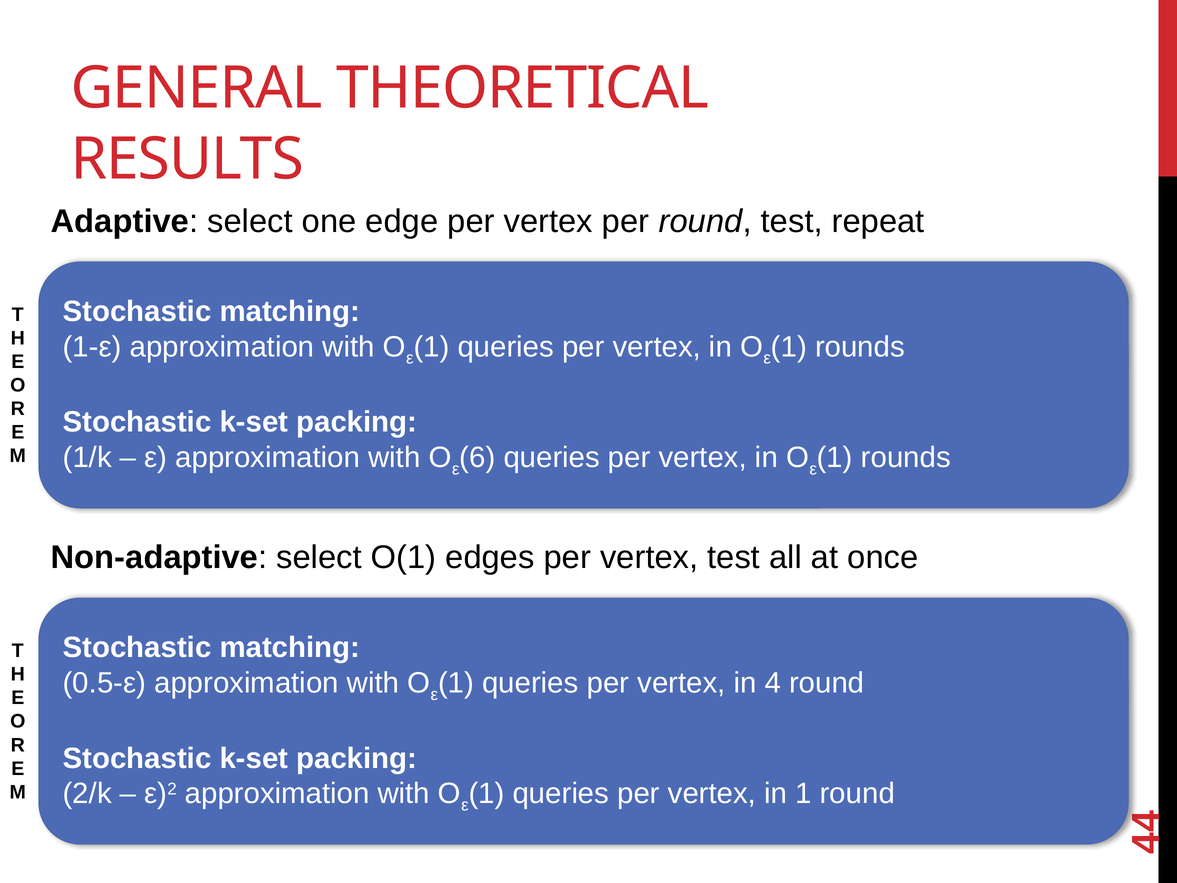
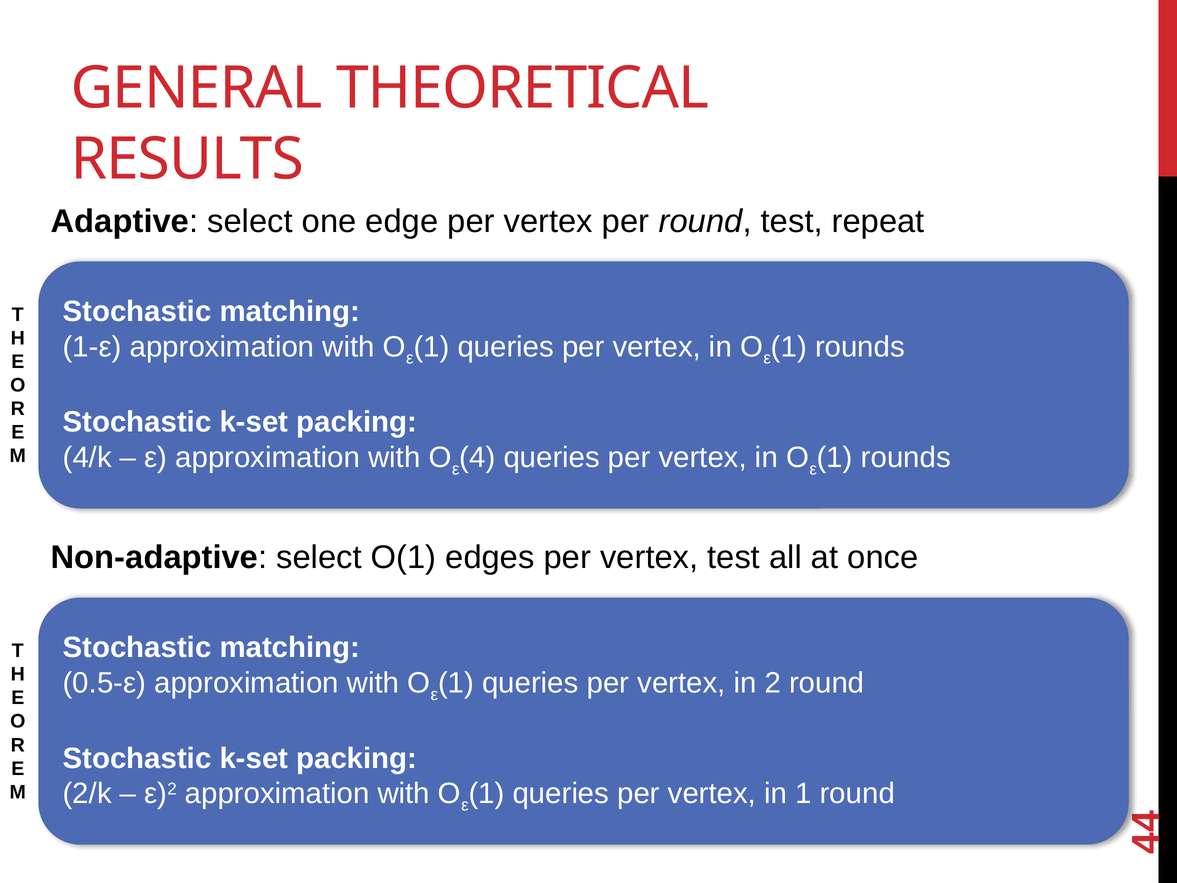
1/k: 1/k -> 4/k
ε 6: 6 -> 4
in 4: 4 -> 2
